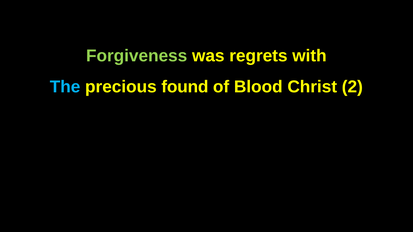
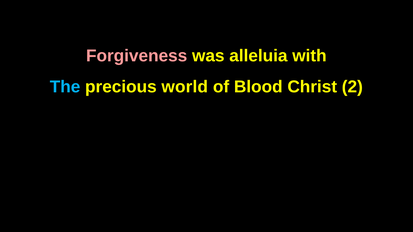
Forgiveness colour: light green -> pink
regrets: regrets -> alleluia
found: found -> world
